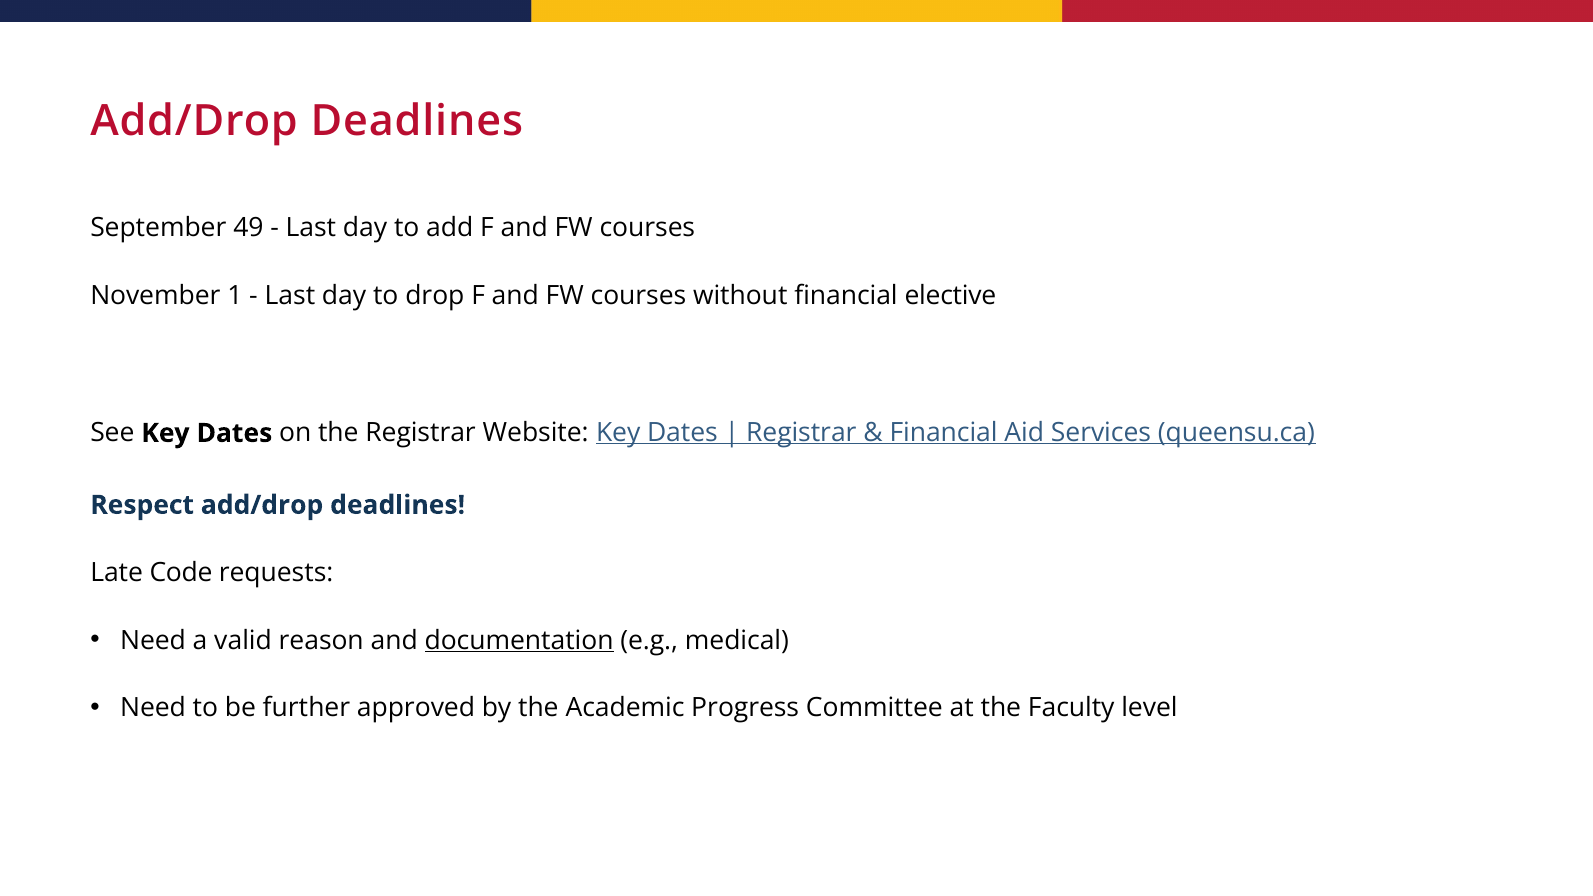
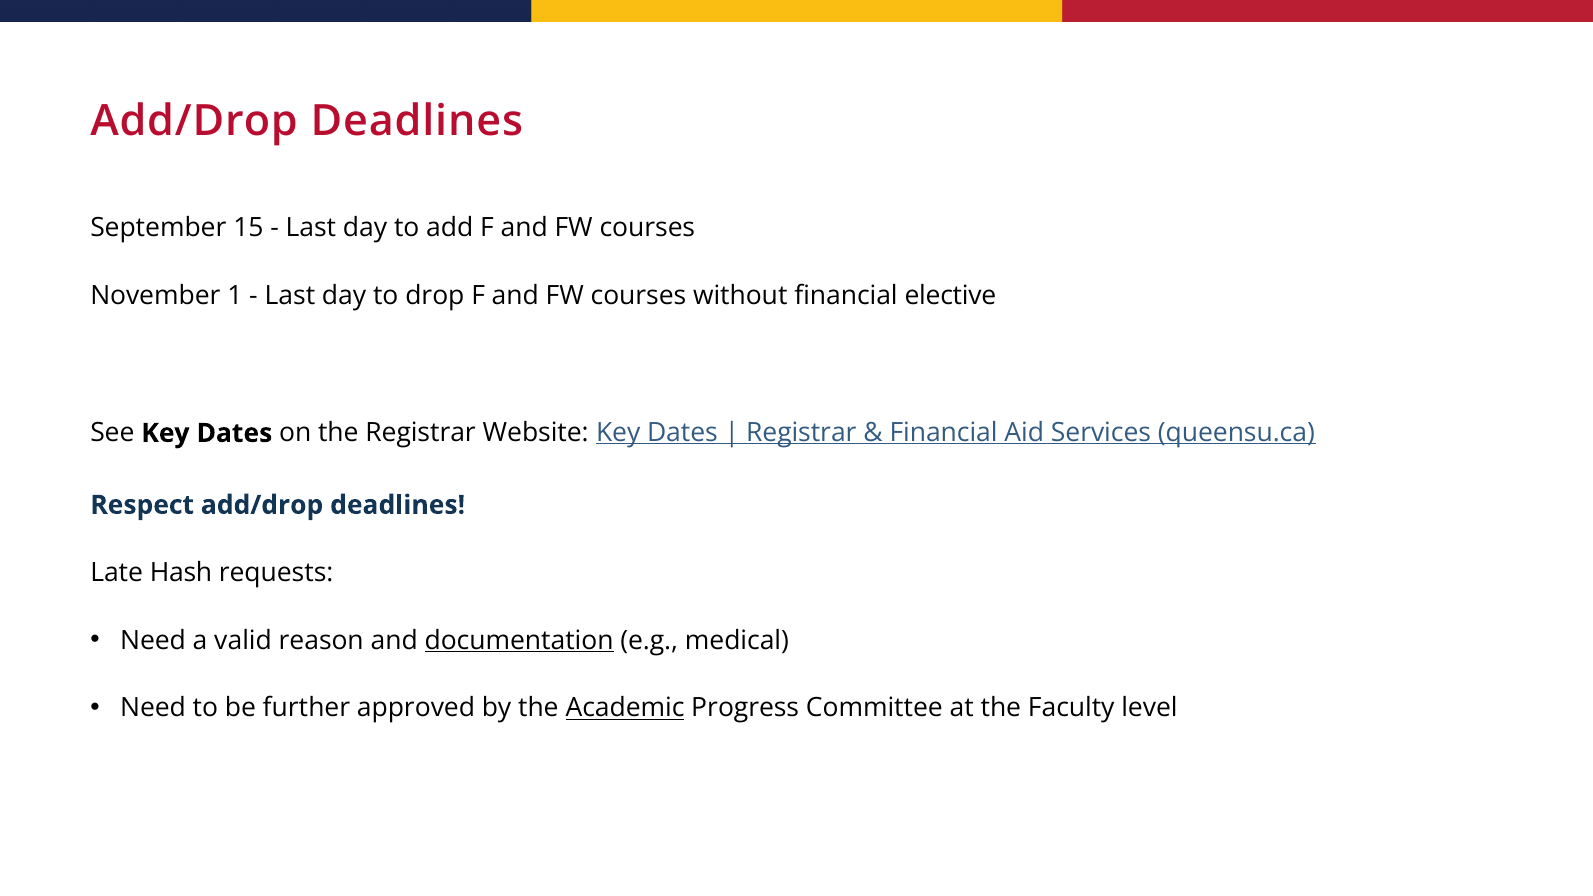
49: 49 -> 15
Code: Code -> Hash
Academic underline: none -> present
